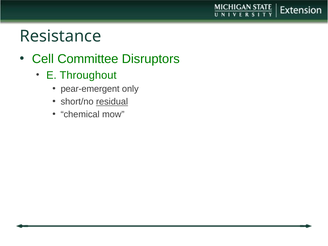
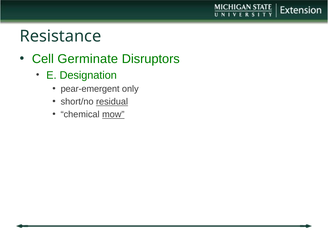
Committee: Committee -> Germinate
Throughout: Throughout -> Designation
mow underline: none -> present
